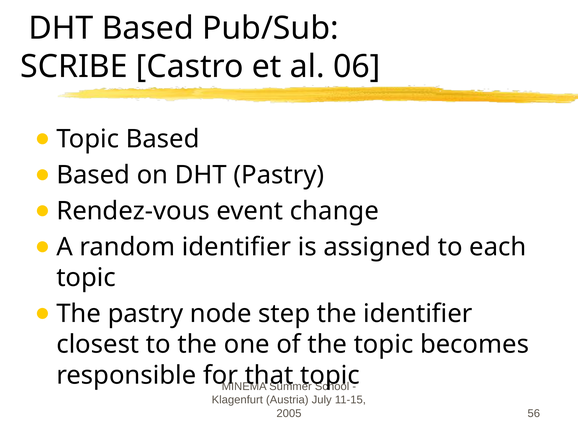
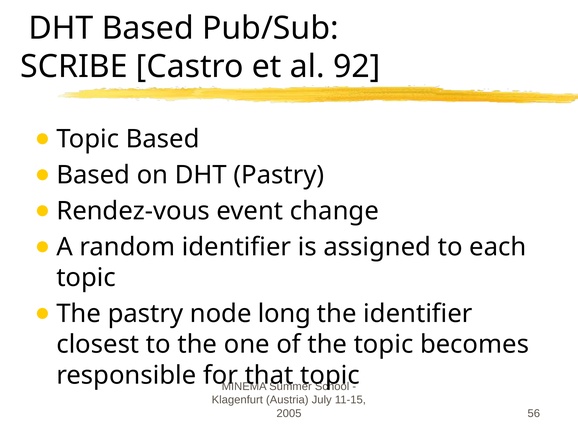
06: 06 -> 92
step: step -> long
